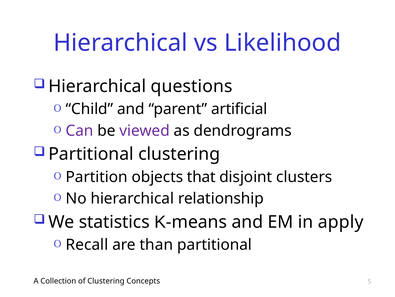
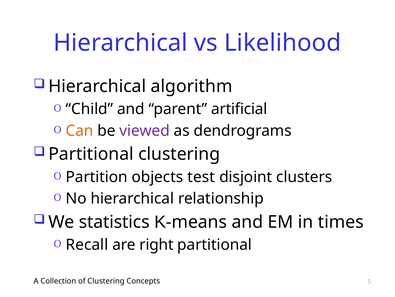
questions: questions -> algorithm
Can colour: purple -> orange
that: that -> test
apply: apply -> times
than: than -> right
